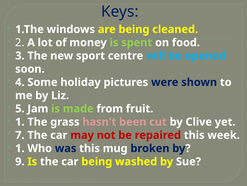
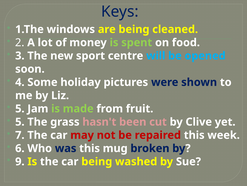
1 at (20, 121): 1 -> 5
1 at (20, 148): 1 -> 6
